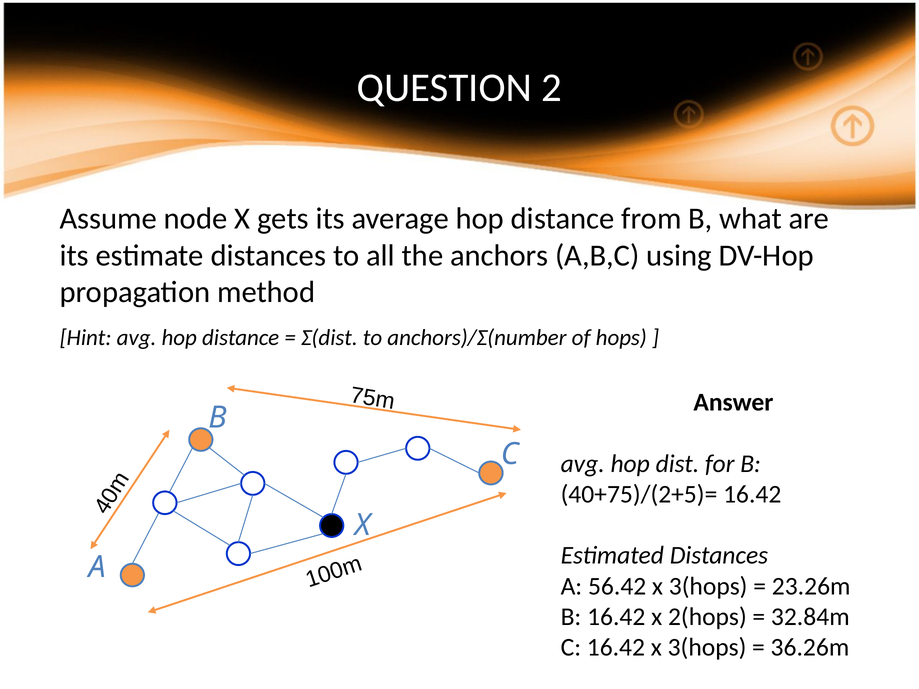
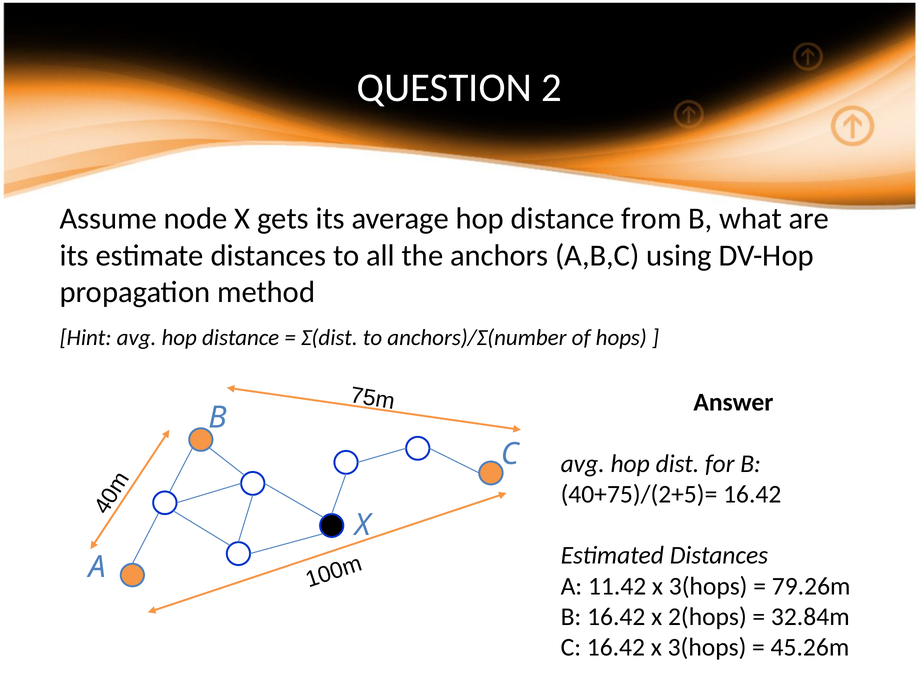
56.42: 56.42 -> 11.42
23.26m: 23.26m -> 79.26m
36.26m: 36.26m -> 45.26m
